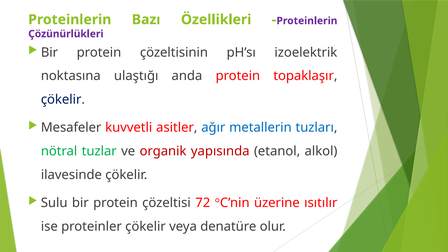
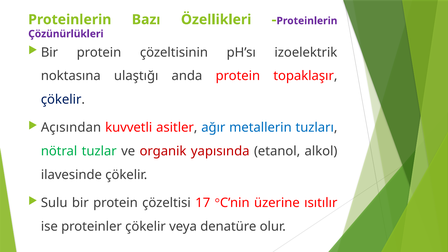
Mesafeler: Mesafeler -> Açısından
72: 72 -> 17
